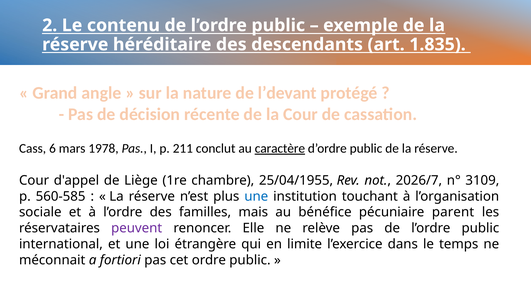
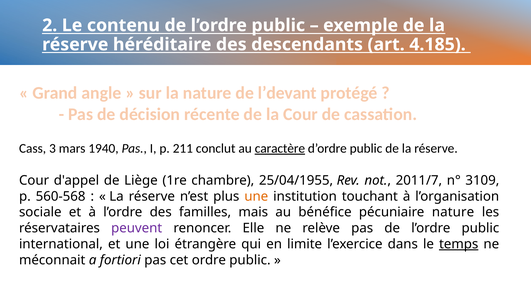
1.835: 1.835 -> 4.185
6: 6 -> 3
1978: 1978 -> 1940
2026/7: 2026/7 -> 2011/7
560-585: 560-585 -> 560-568
une at (256, 196) colour: blue -> orange
pécuniaire parent: parent -> nature
temps underline: none -> present
